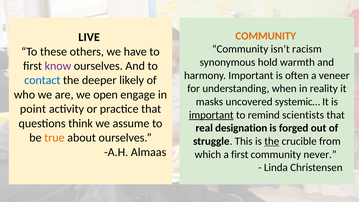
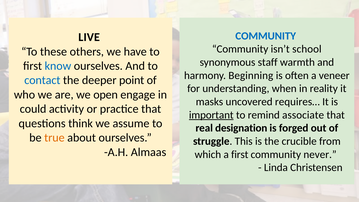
COMMUNITY at (266, 36) colour: orange -> blue
racism: racism -> school
hold: hold -> staff
know colour: purple -> blue
harmony Important: Important -> Beginning
likely: likely -> point
systemic…: systemic… -> requires…
point: point -> could
scientists: scientists -> associate
the at (272, 141) underline: present -> none
